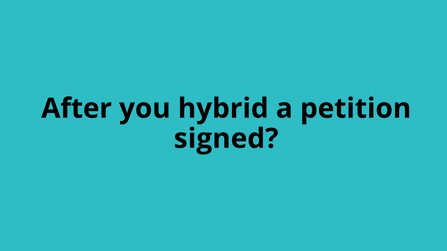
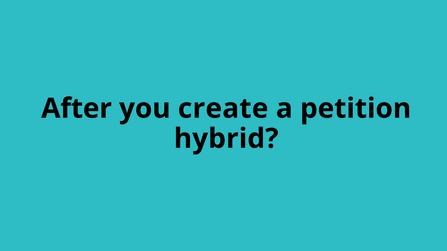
hybrid: hybrid -> create
signed: signed -> hybrid
